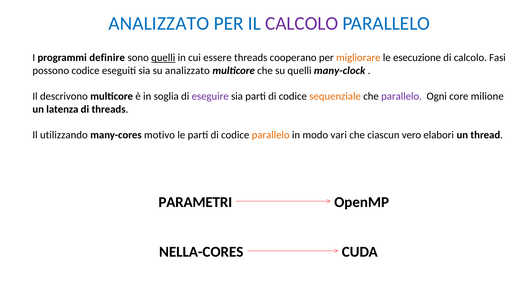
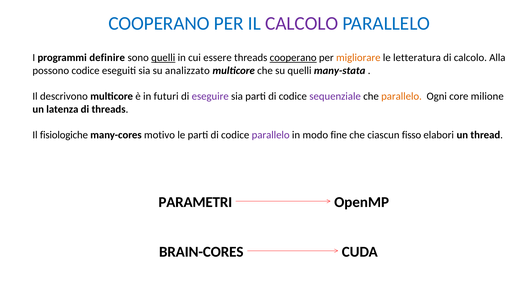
ANALIZZATO at (159, 24): ANALIZZATO -> COOPERANO
cooperano at (293, 58) underline: none -> present
esecuzione: esecuzione -> letteratura
Fasi: Fasi -> Alla
many-clock: many-clock -> many-stata
soglia: soglia -> futuri
sequenziale colour: orange -> purple
parallelo at (402, 96) colour: purple -> orange
utilizzando: utilizzando -> fisiologiche
parallelo at (271, 135) colour: orange -> purple
vari: vari -> fine
vero: vero -> fisso
NELLA-CORES: NELLA-CORES -> BRAIN-CORES
